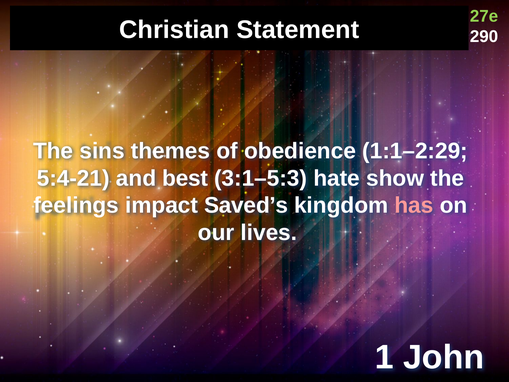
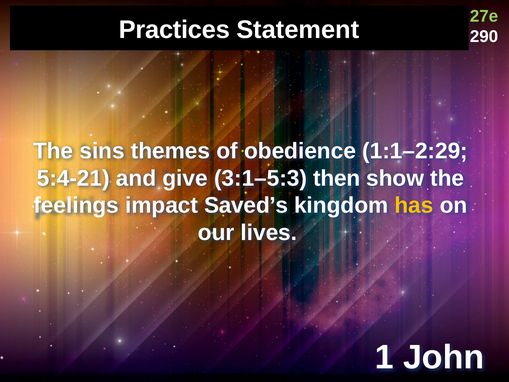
Christian: Christian -> Practices
best: best -> give
hate: hate -> then
has colour: pink -> yellow
